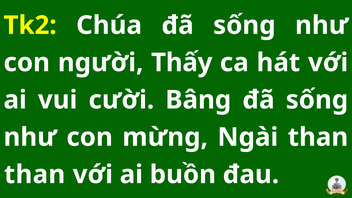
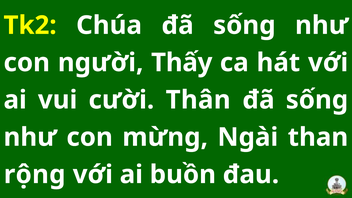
Bâng: Bâng -> Thân
than at (35, 175): than -> rộng
